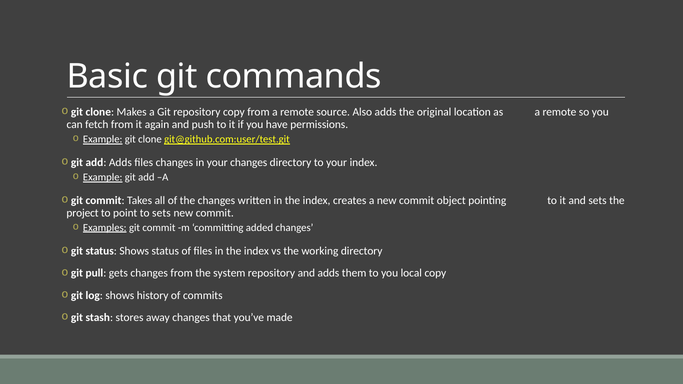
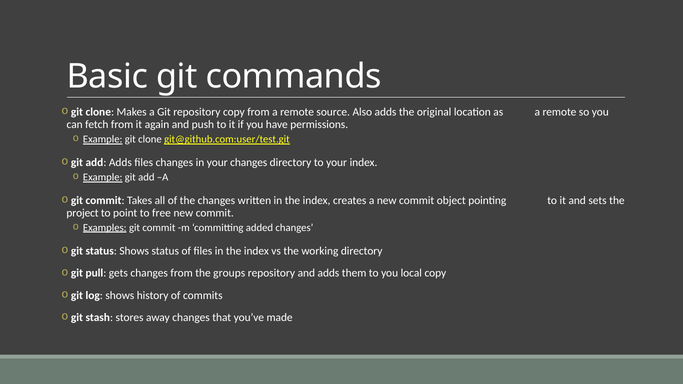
to sets: sets -> free
system: system -> groups
